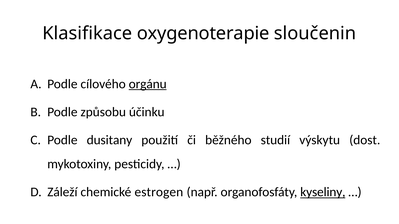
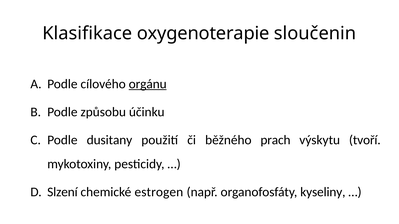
studií: studií -> prach
dost: dost -> tvoří
Záleží: Záleží -> Slzení
kyseliny underline: present -> none
